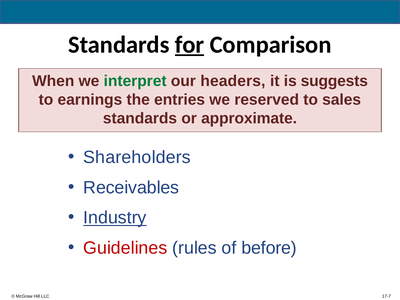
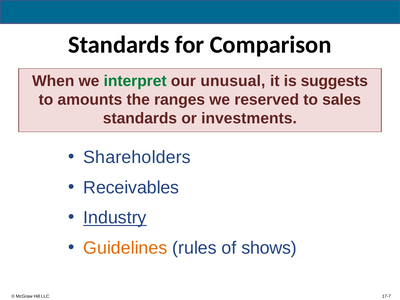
for underline: present -> none
headers: headers -> unusual
earnings: earnings -> amounts
entries: entries -> ranges
approximate: approximate -> investments
Guidelines colour: red -> orange
before: before -> shows
